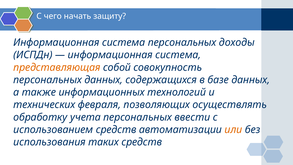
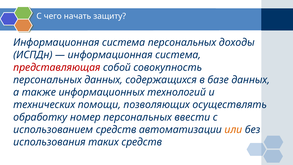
представляющая colour: orange -> red
февраля: февраля -> помощи
учета: учета -> номер
